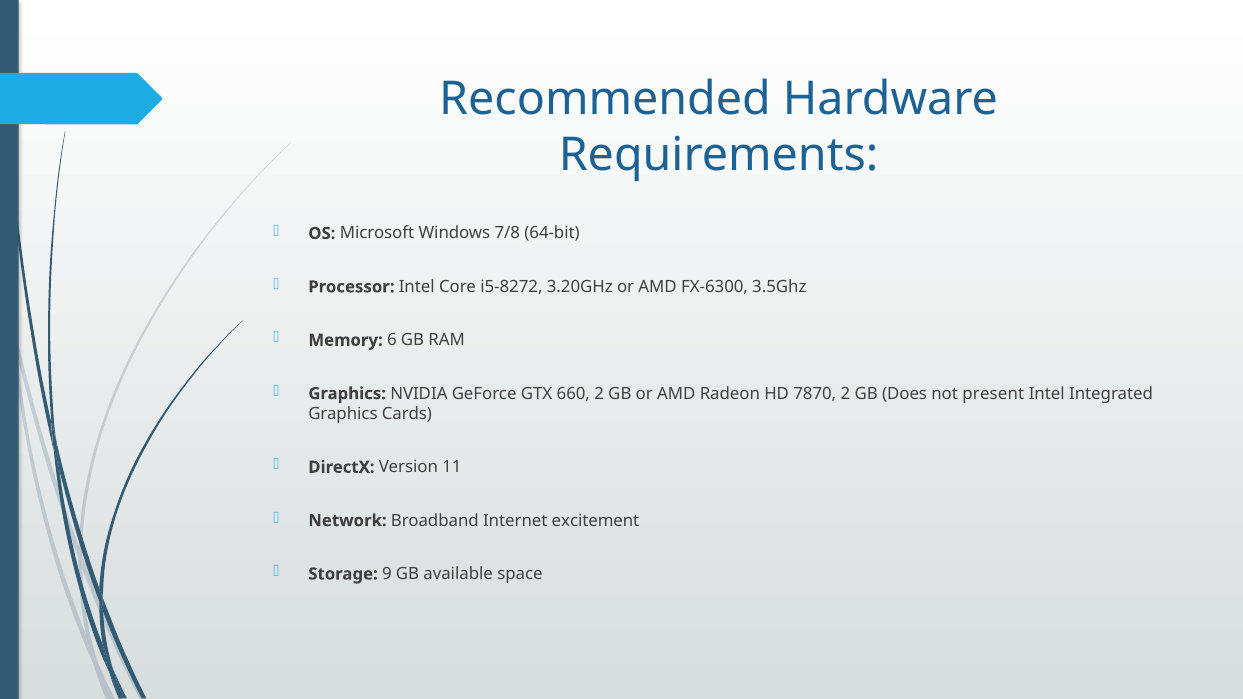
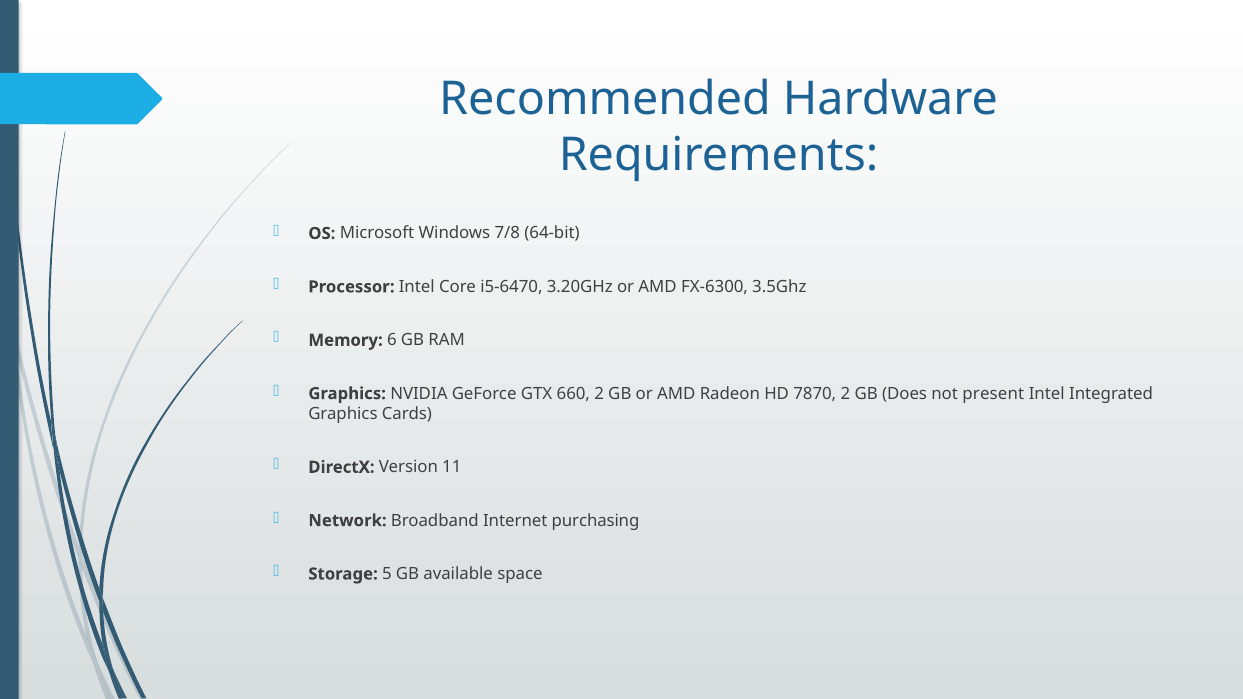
i5-8272: i5-8272 -> i5-6470
excitement: excitement -> purchasing
9: 9 -> 5
